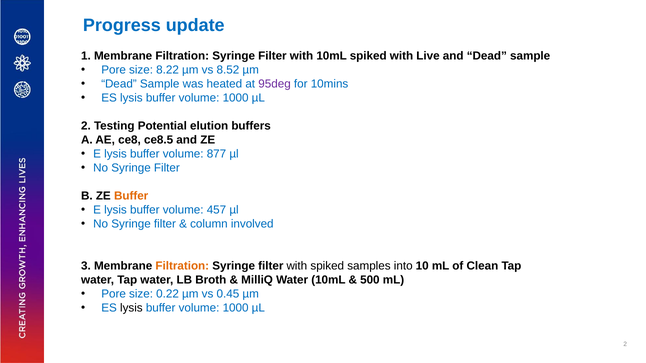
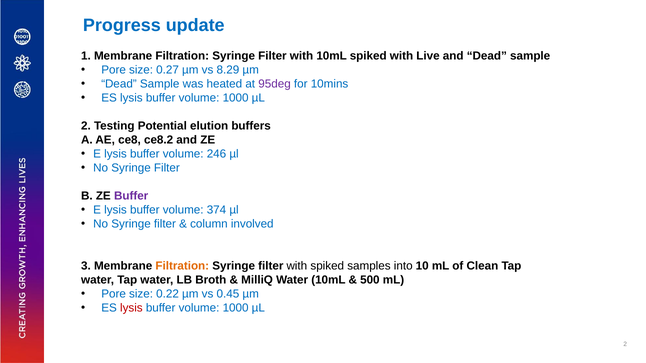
8.22: 8.22 -> 0.27
8.52: 8.52 -> 8.29
ce8.5: ce8.5 -> ce8.2
877: 877 -> 246
Buffer at (131, 196) colour: orange -> purple
457: 457 -> 374
lysis at (131, 308) colour: black -> red
